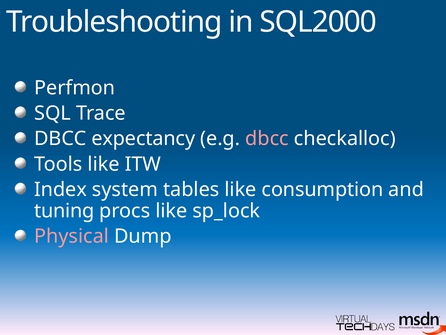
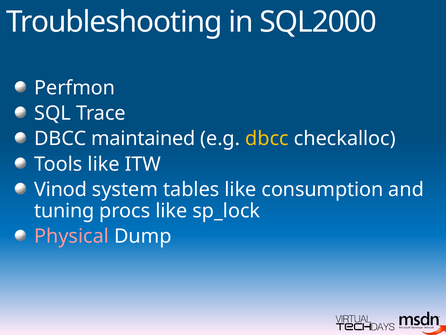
expectancy: expectancy -> maintained
dbcc at (267, 138) colour: pink -> yellow
Index: Index -> Vinod
